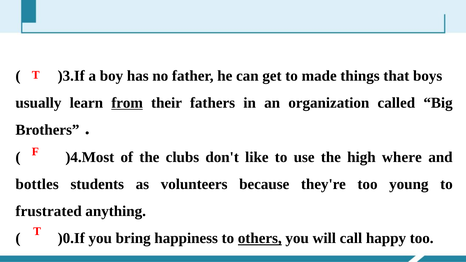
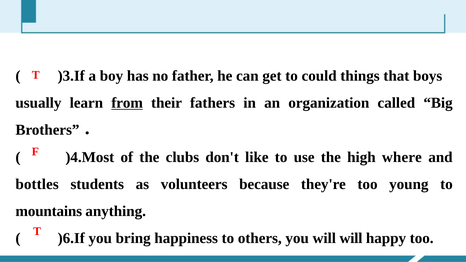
made: made -> could
frustrated: frustrated -> mountains
)0.If: )0.If -> )6.If
others underline: present -> none
will call: call -> will
